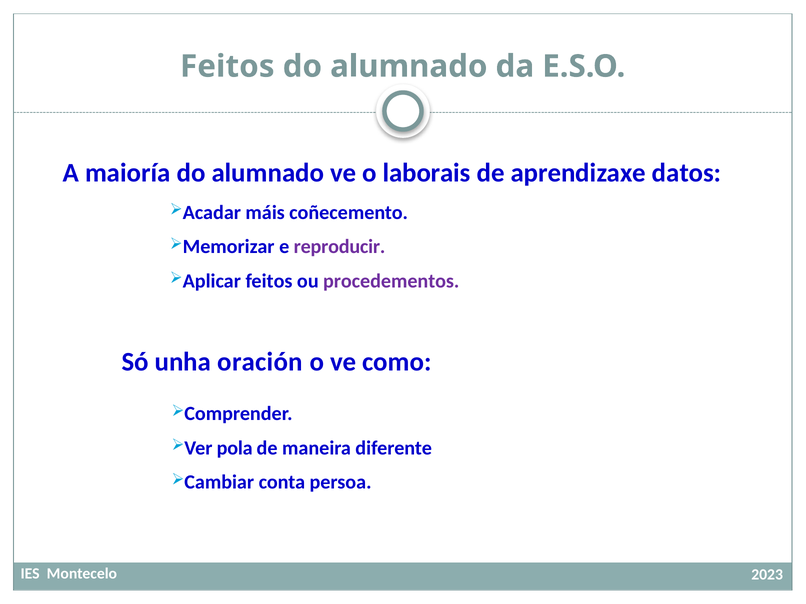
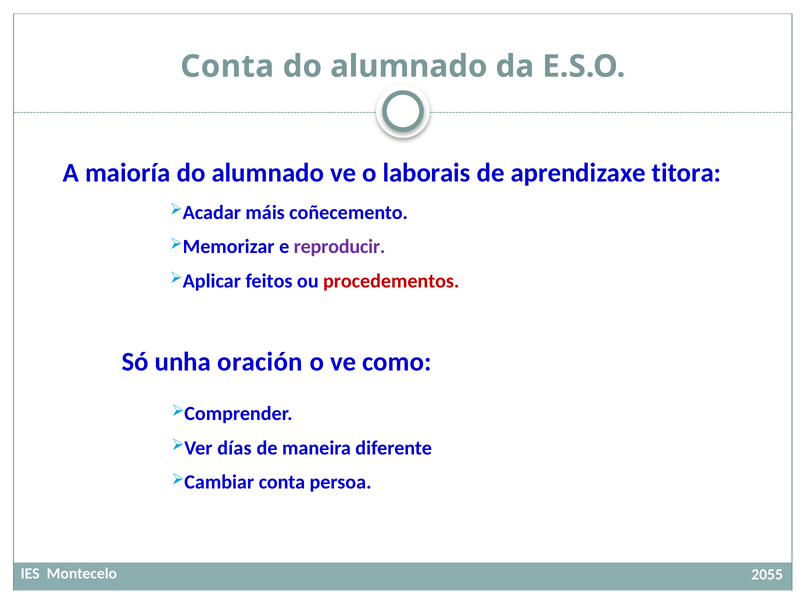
Feitos at (227, 66): Feitos -> Conta
datos: datos -> titora
procedementos colour: purple -> red
pola: pola -> días
2023: 2023 -> 2055
